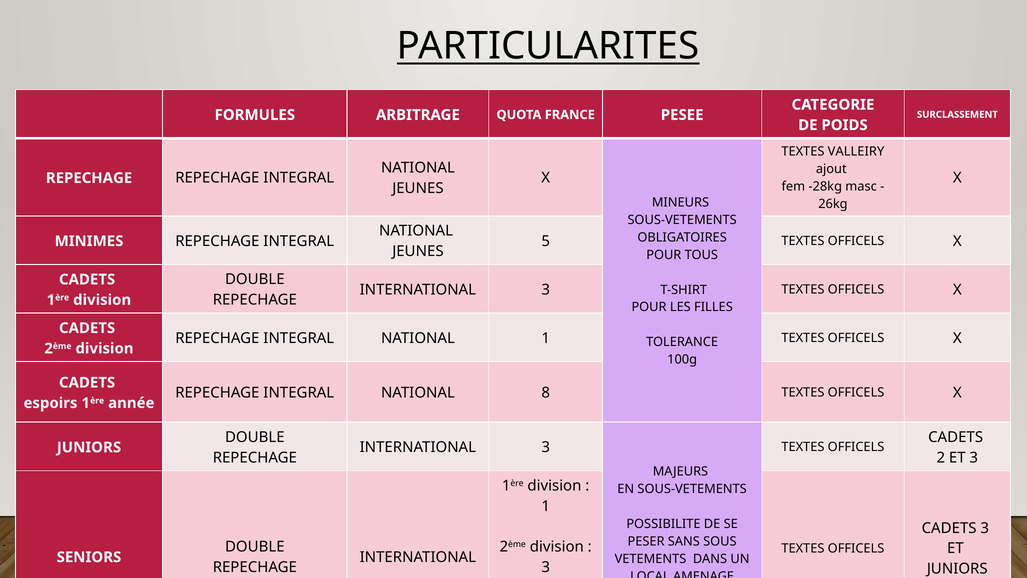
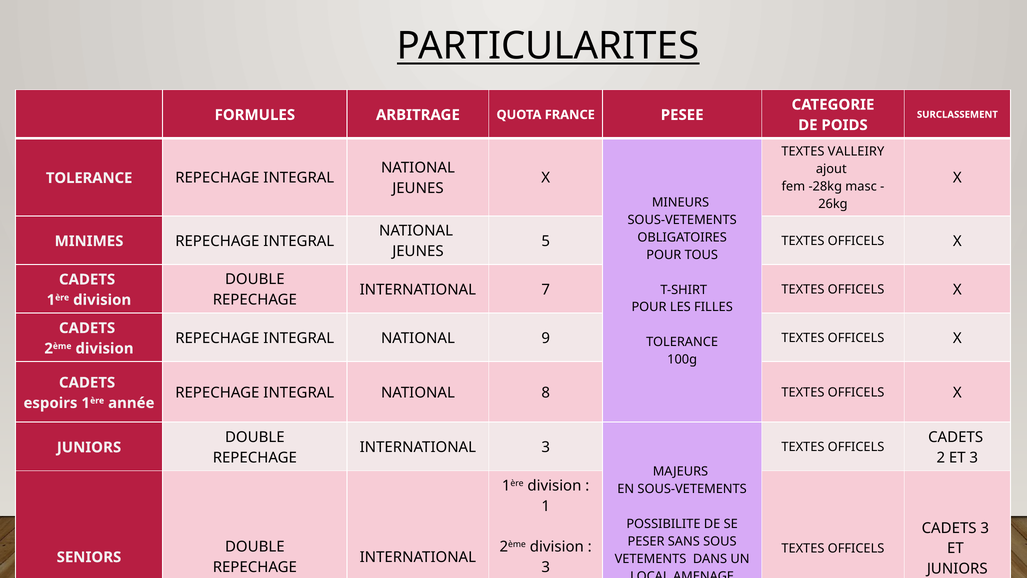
REPECHAGE at (89, 178): REPECHAGE -> TOLERANCE
3 at (546, 290): 3 -> 7
NATIONAL 1: 1 -> 9
